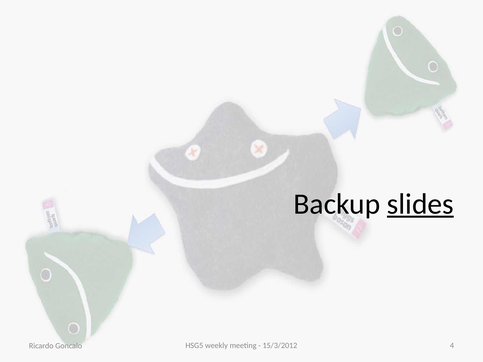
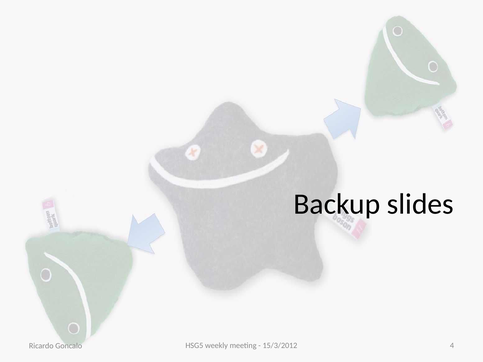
slides underline: present -> none
